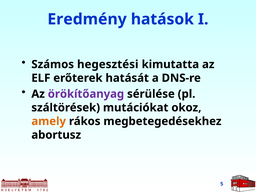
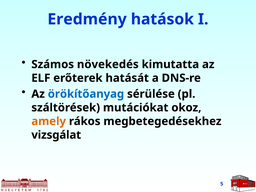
hegesztési: hegesztési -> növekedés
örökítőanyag colour: purple -> blue
abortusz: abortusz -> vizsgálat
